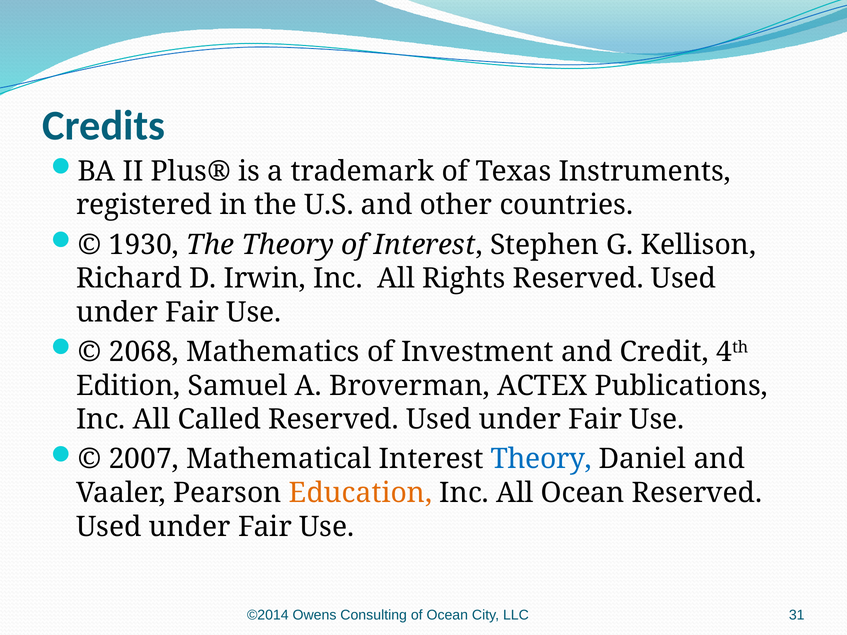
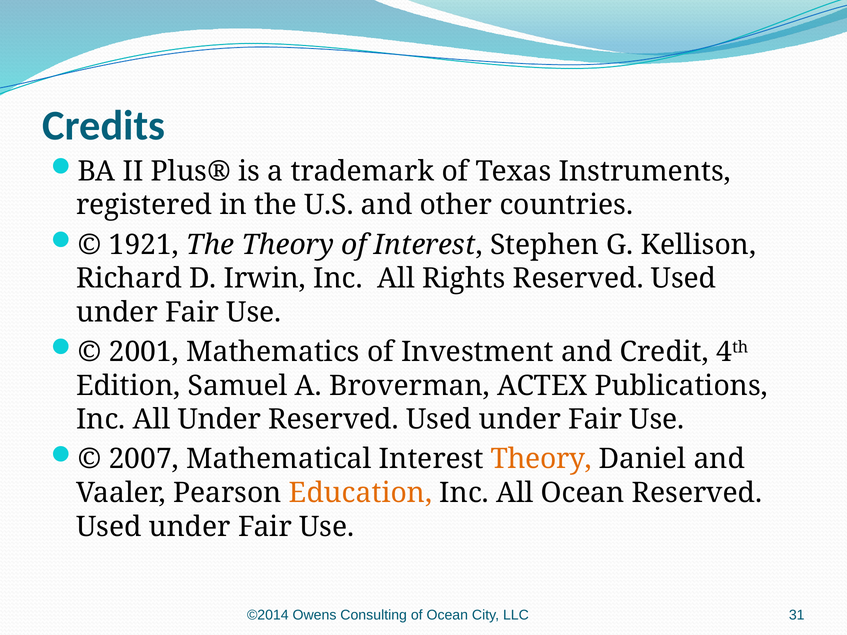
1930: 1930 -> 1921
2068: 2068 -> 2001
All Called: Called -> Under
Theory at (541, 459) colour: blue -> orange
